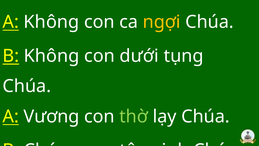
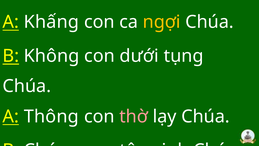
A Không: Không -> Khấng
Vương: Vương -> Thông
thờ colour: light green -> pink
